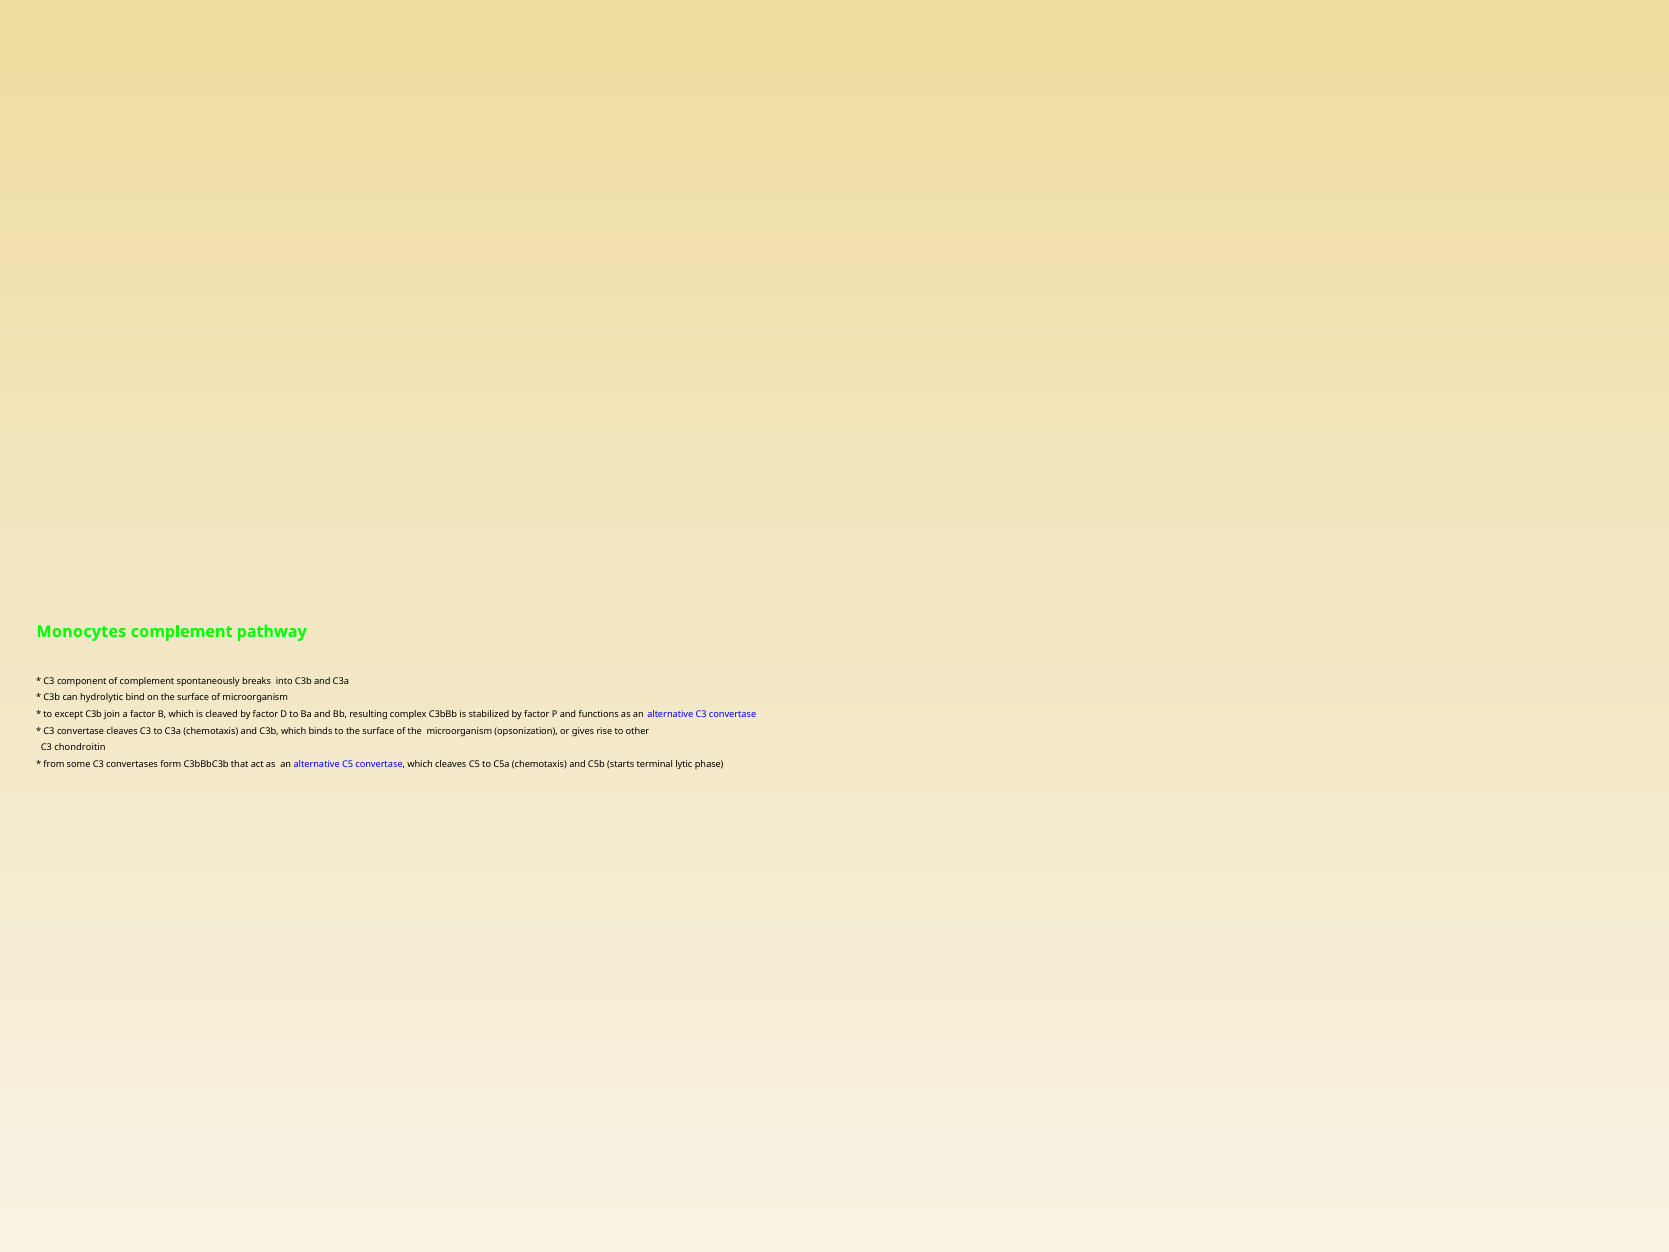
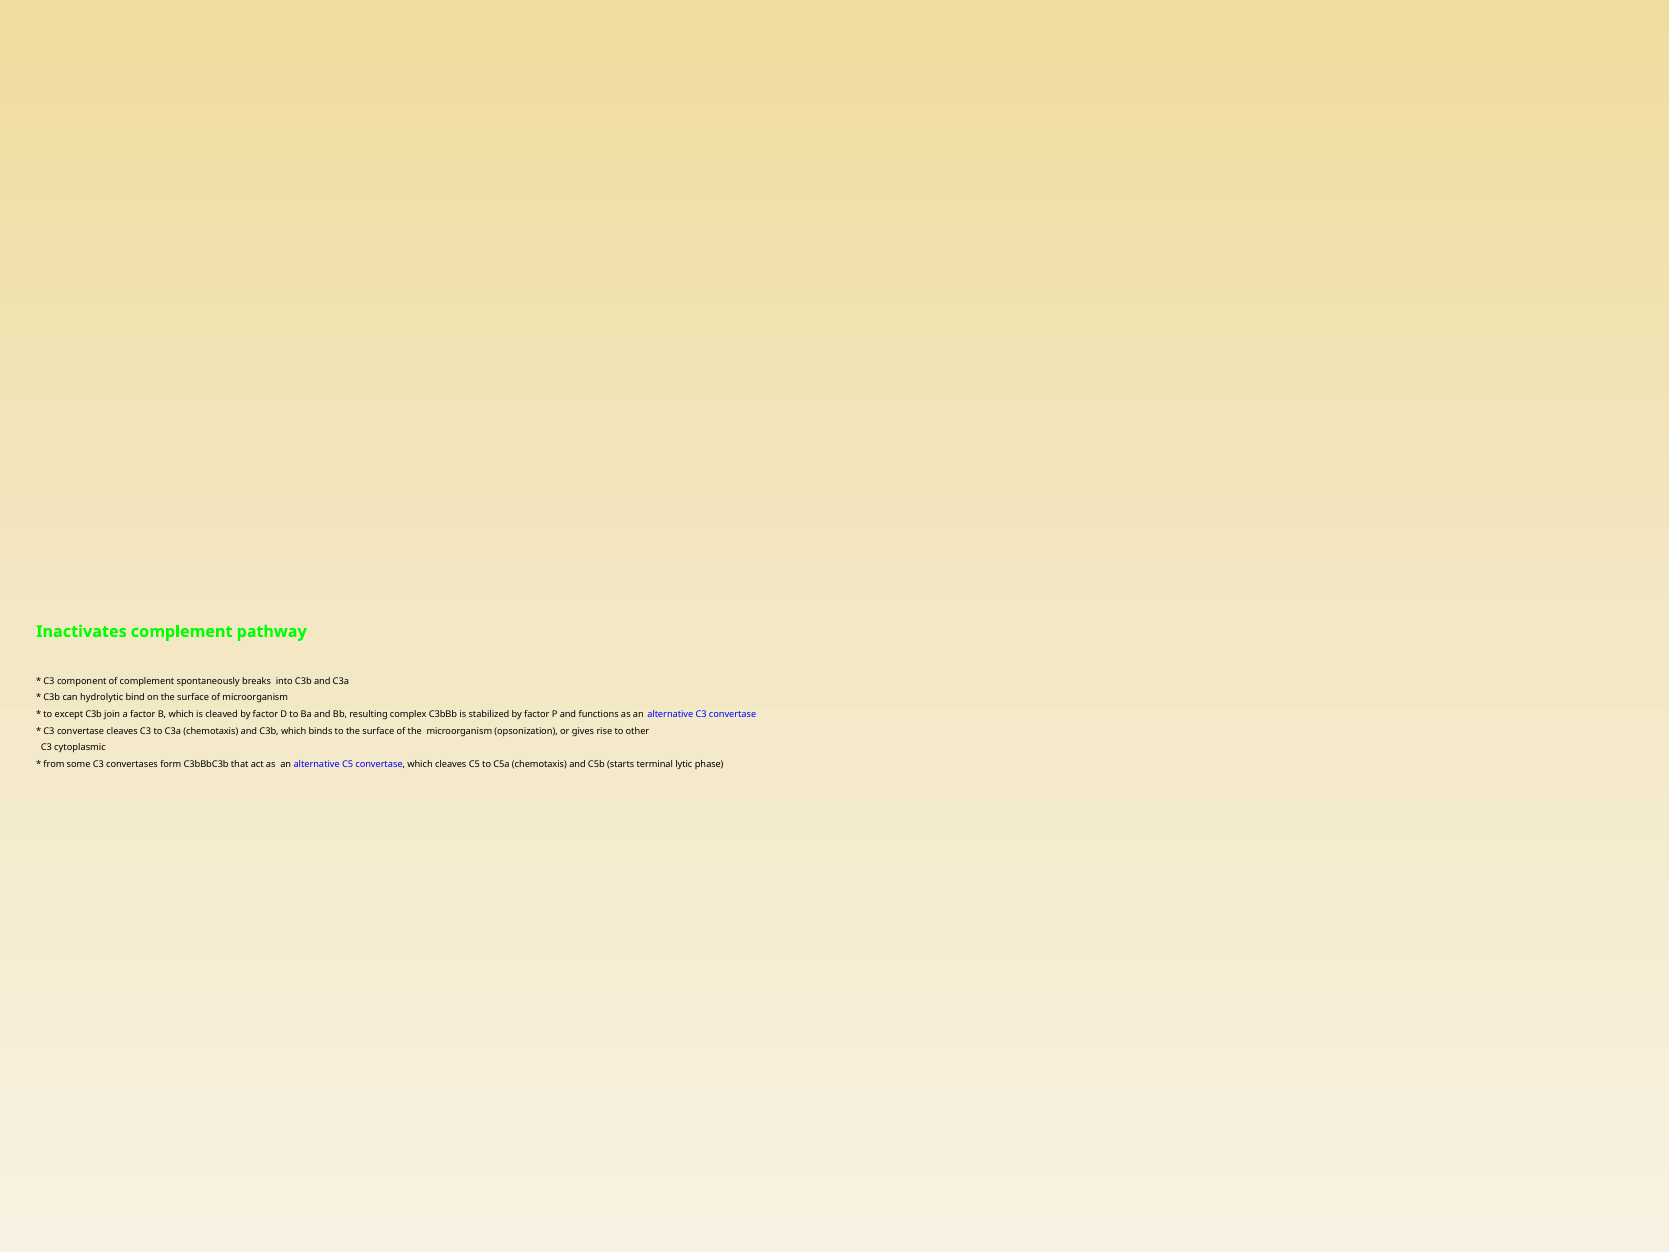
Monocytes: Monocytes -> Inactivates
chondroitin: chondroitin -> cytoplasmic
